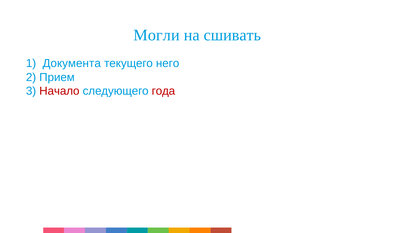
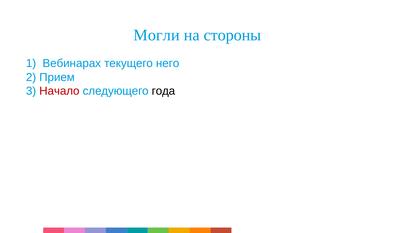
сшивать: сшивать -> стороны
Документа: Документа -> Вебинарах
года colour: red -> black
